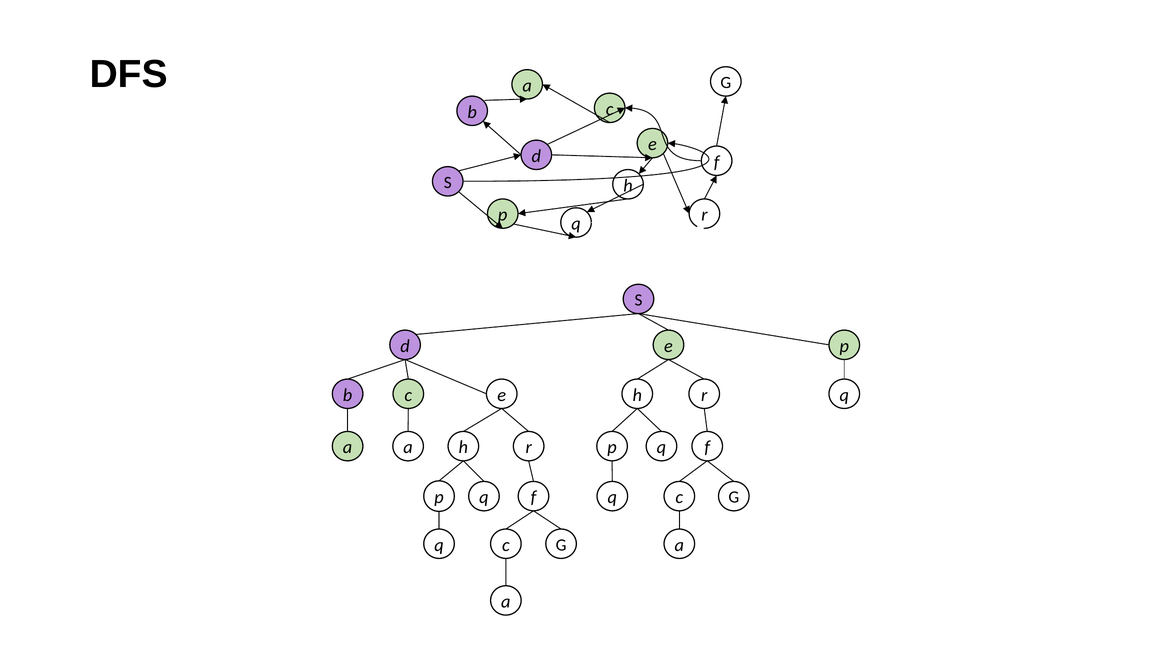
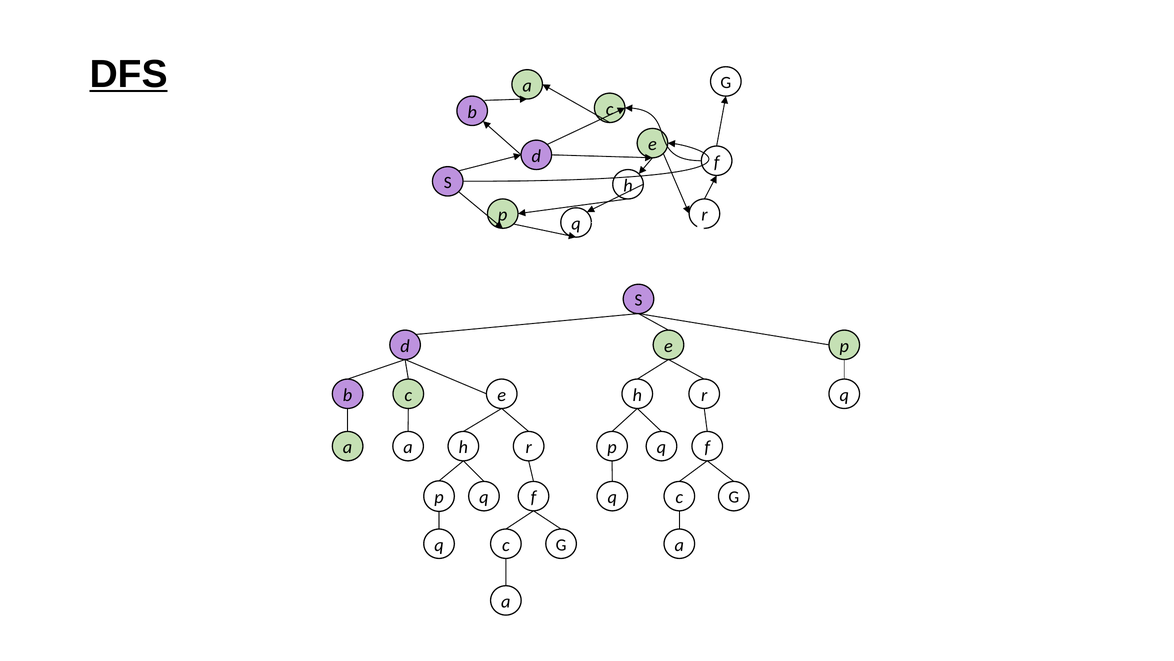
DFS underline: none -> present
